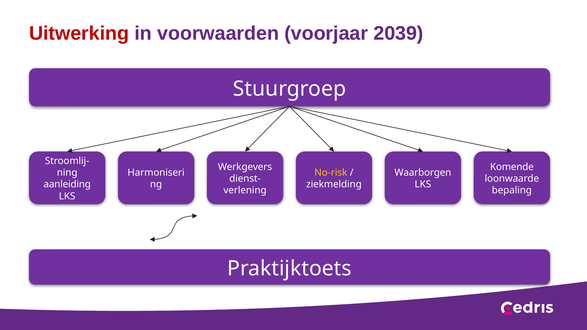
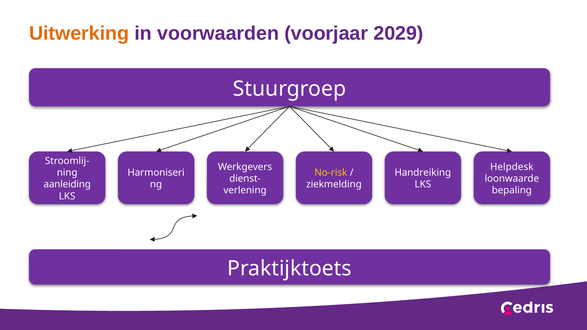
Uitwerking colour: red -> orange
2039: 2039 -> 2029
Komende: Komende -> Helpdesk
Waarborgen: Waarborgen -> Handreiking
